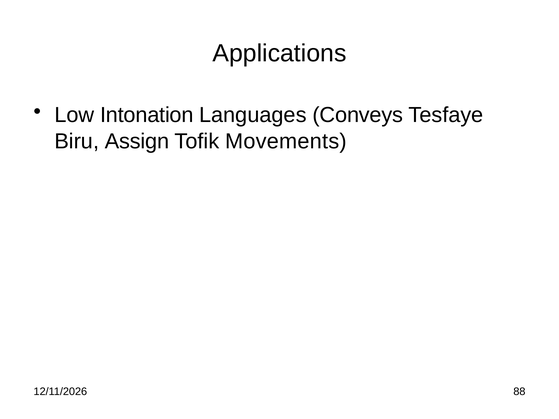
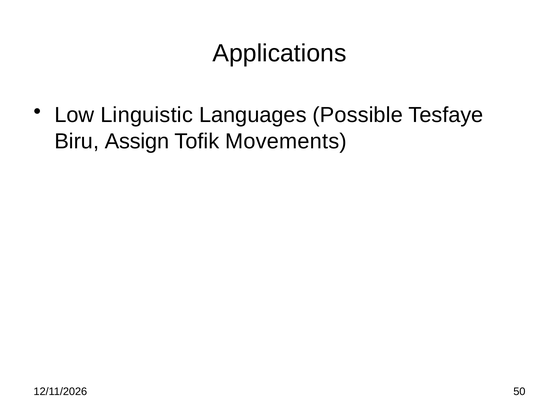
Intonation: Intonation -> Linguistic
Conveys: Conveys -> Possible
88: 88 -> 50
